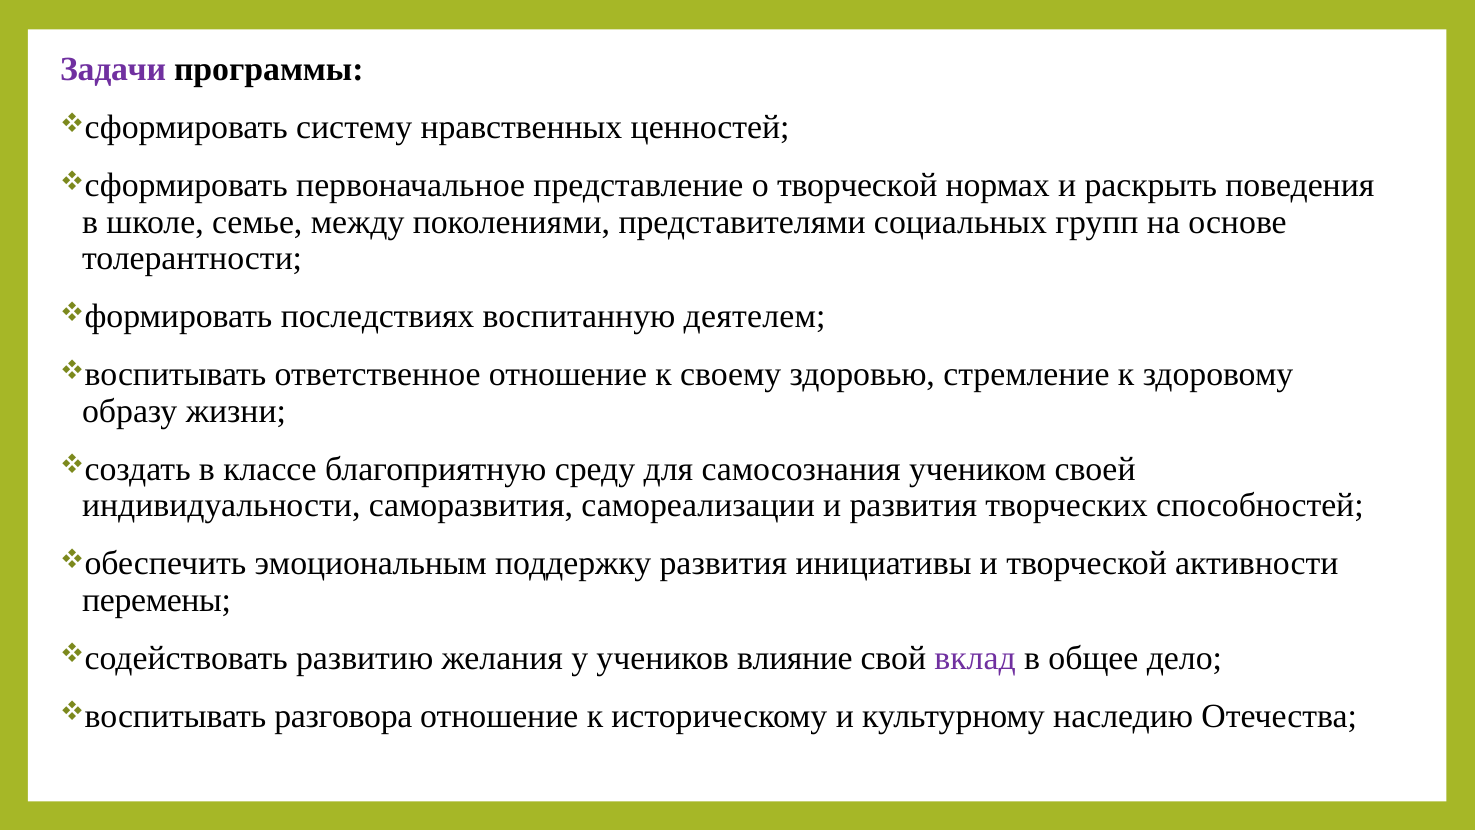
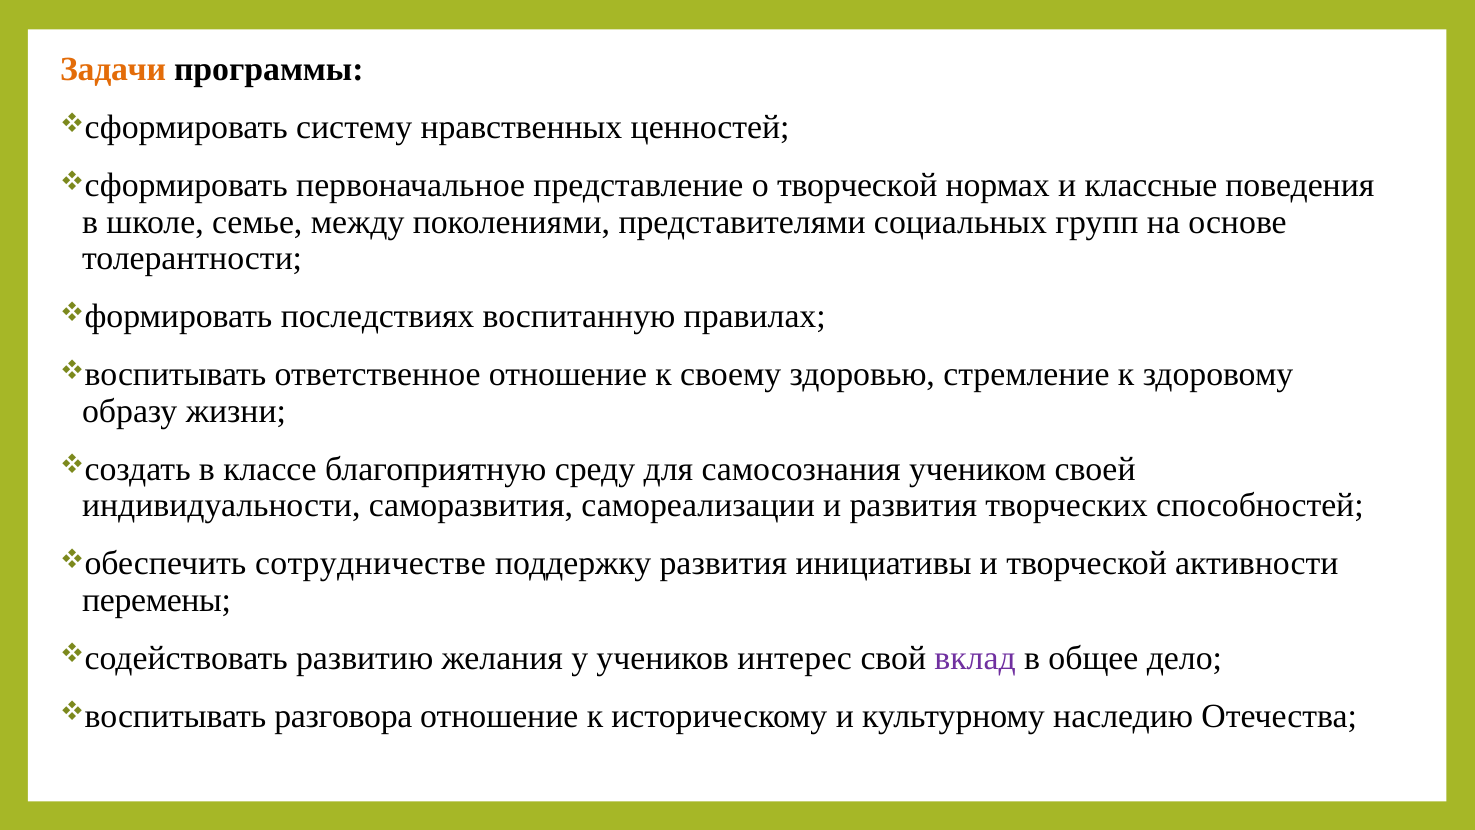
Задачи colour: purple -> orange
раскрыть: раскрыть -> классные
деятелем: деятелем -> правилах
эмоциональным: эмоциональным -> сотрудничестве
влияние: влияние -> интерес
